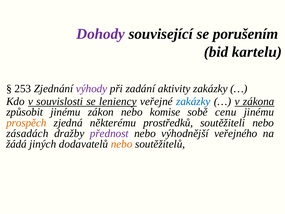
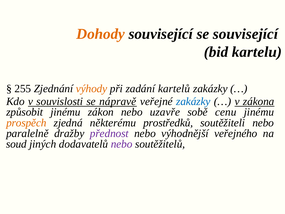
Dohody colour: purple -> orange
se porušením: porušením -> související
253: 253 -> 255
výhody colour: purple -> orange
aktivity: aktivity -> kartelů
leniency: leniency -> nápravě
komise: komise -> uzavře
zásadách: zásadách -> paralelně
žádá: žádá -> soud
nebo at (122, 144) colour: orange -> purple
